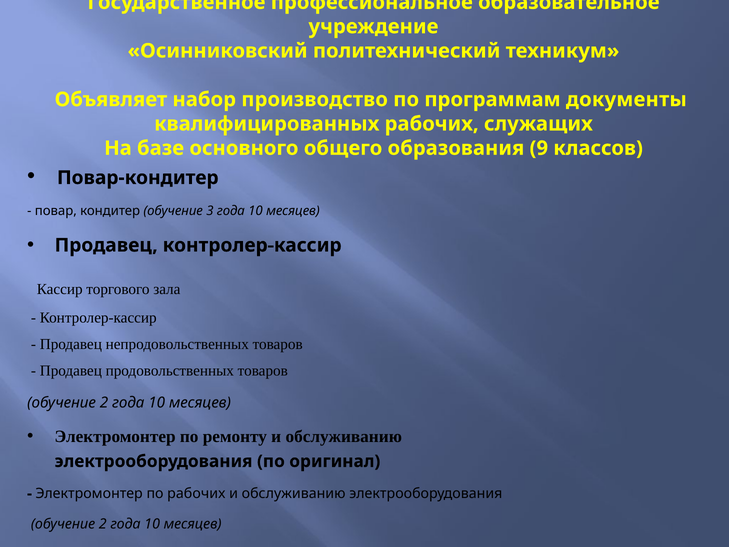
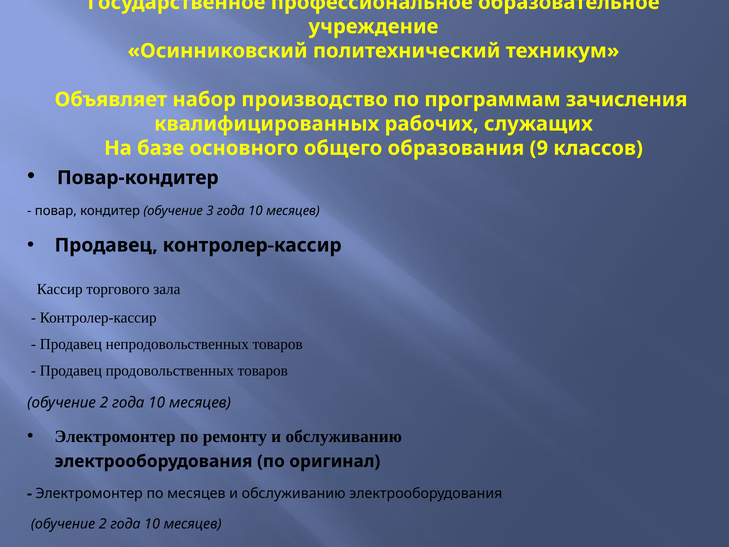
документы: документы -> зачисления
по рабочих: рабочих -> месяцев
